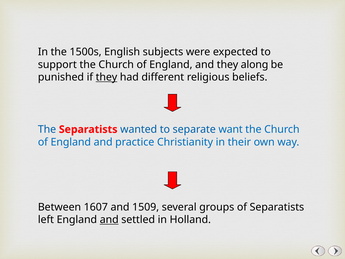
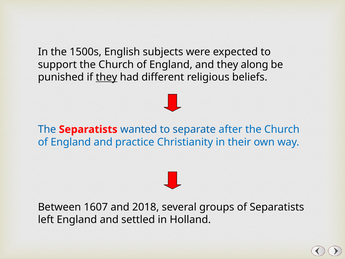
want: want -> after
1509: 1509 -> 2018
and at (109, 219) underline: present -> none
